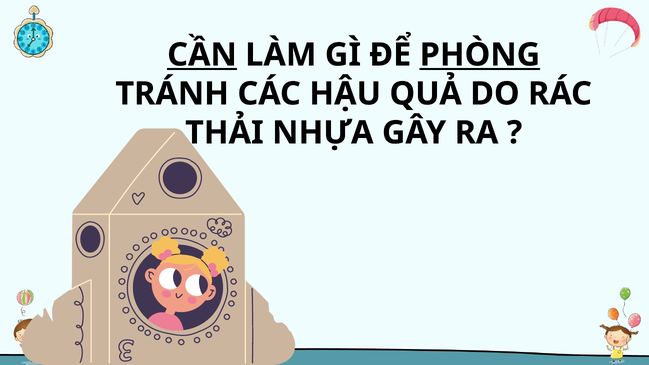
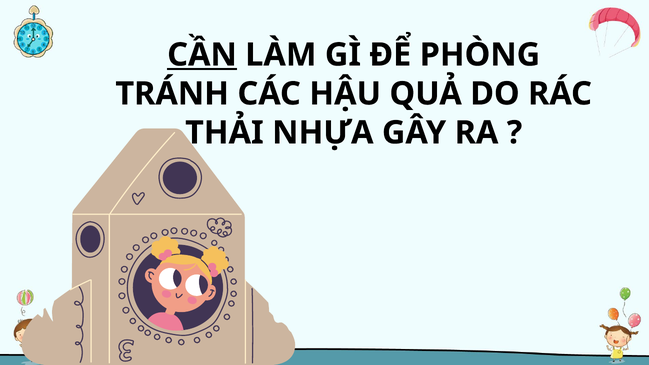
PHÒNG underline: present -> none
